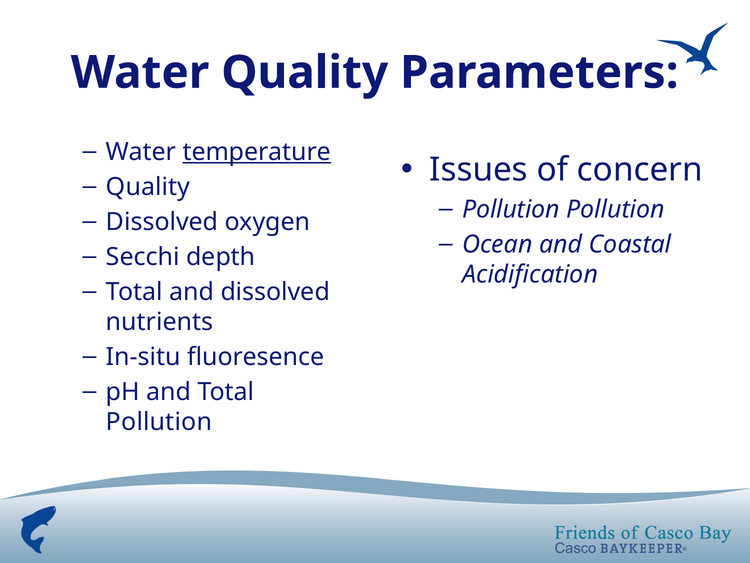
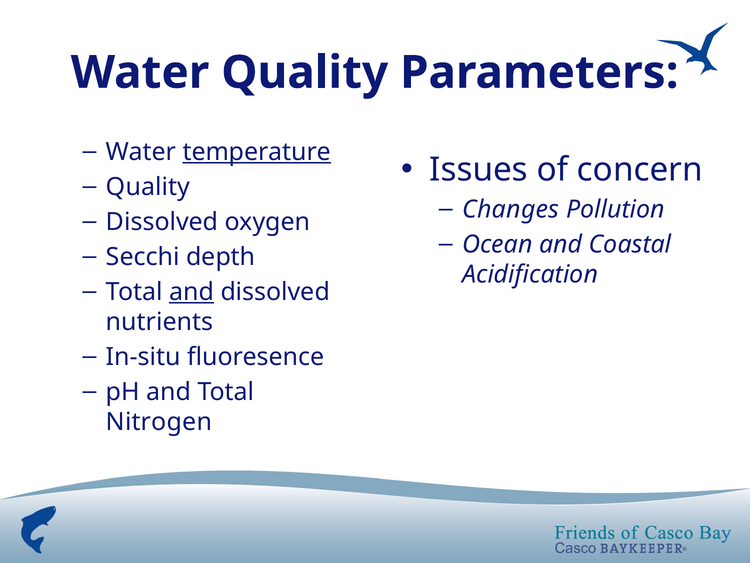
Pollution at (511, 209): Pollution -> Changes
and at (192, 292) underline: none -> present
Pollution at (159, 422): Pollution -> Nitrogen
